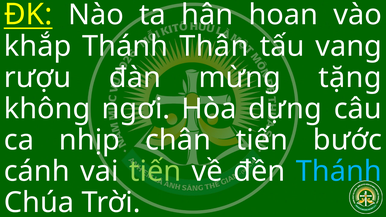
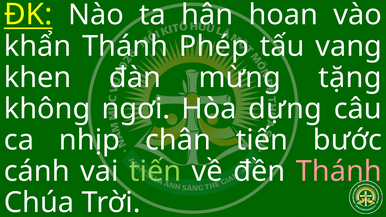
khắp: khắp -> khẩn
Thân: Thân -> Phép
rượu: rượu -> khen
Thánh at (339, 171) colour: light blue -> pink
